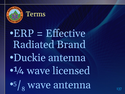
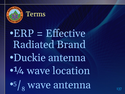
licensed: licensed -> location
